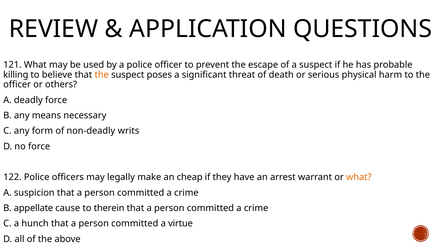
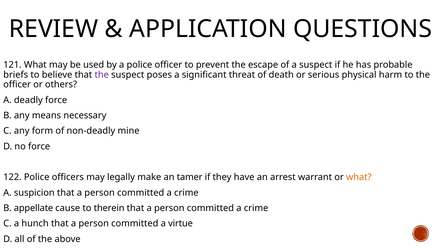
killing: killing -> briefs
the at (102, 75) colour: orange -> purple
writs: writs -> mine
cheap: cheap -> tamer
